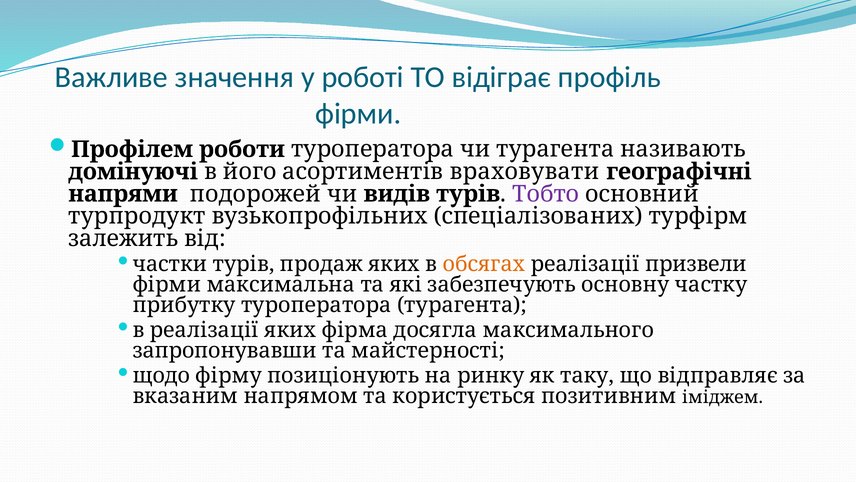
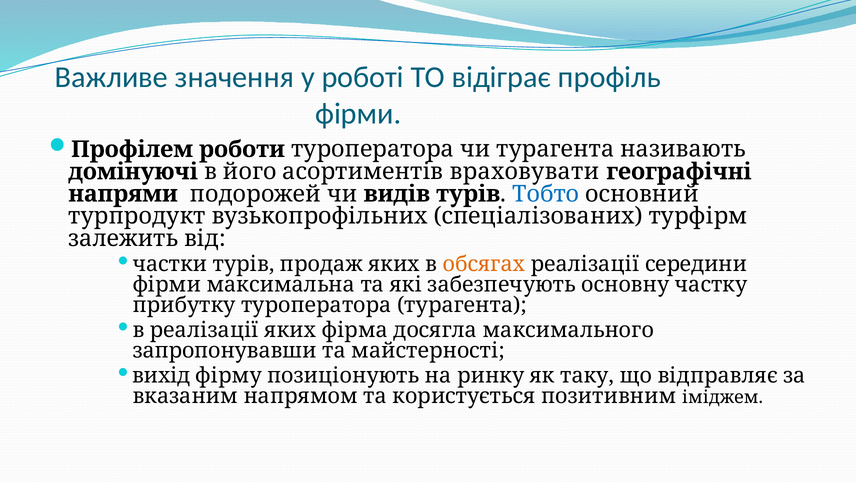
Тобто colour: purple -> blue
призвели: призвели -> середини
щодо: щодо -> вихід
